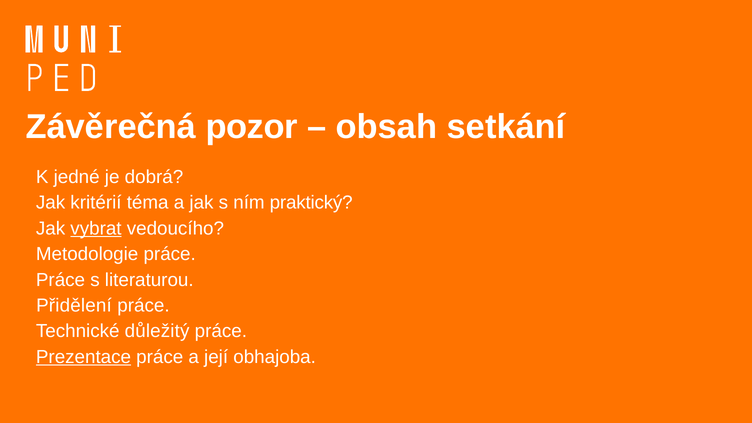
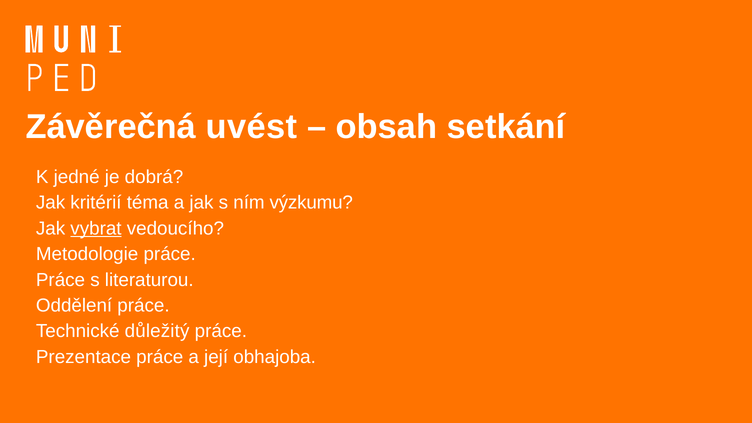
pozor: pozor -> uvést
praktický: praktický -> výzkumu
Přidělení: Přidělení -> Oddělení
Prezentace underline: present -> none
